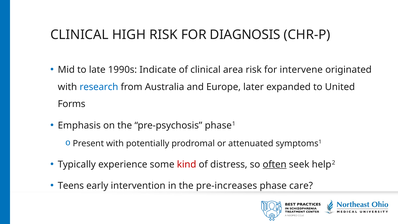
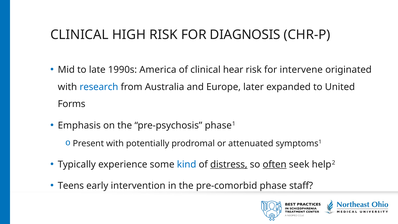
Indicate: Indicate -> America
area: area -> hear
kind colour: red -> blue
distress underline: none -> present
pre-increases: pre-increases -> pre-comorbid
care: care -> staff
